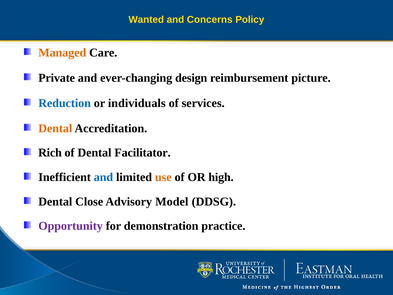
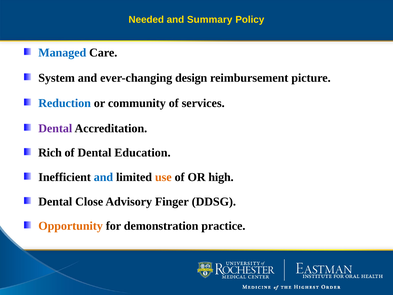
Wanted: Wanted -> Needed
Concerns: Concerns -> Summary
Managed colour: orange -> blue
Private: Private -> System
individuals: individuals -> community
Dental at (55, 128) colour: orange -> purple
Facilitator: Facilitator -> Education
Model: Model -> Finger
Opportunity colour: purple -> orange
